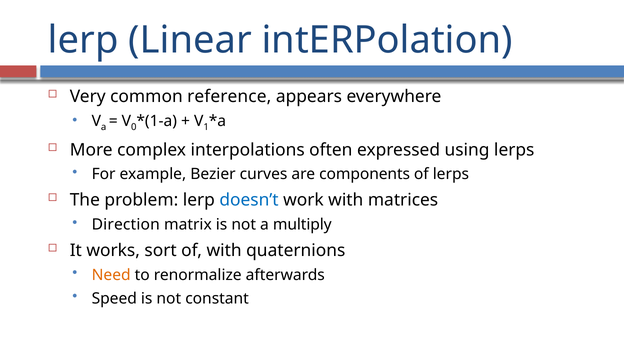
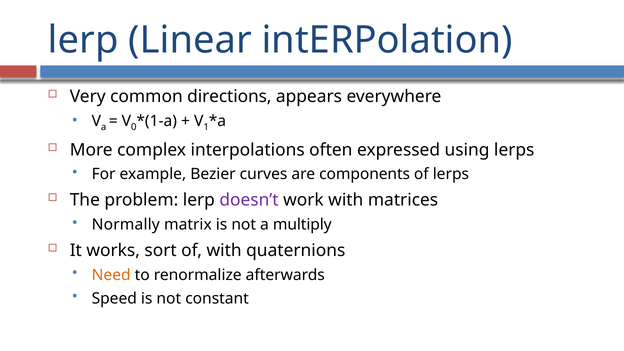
reference: reference -> directions
doesn’t colour: blue -> purple
Direction: Direction -> Normally
